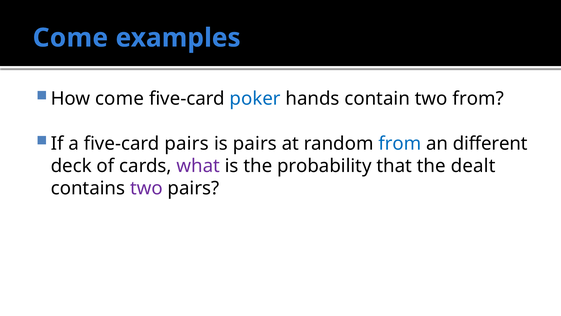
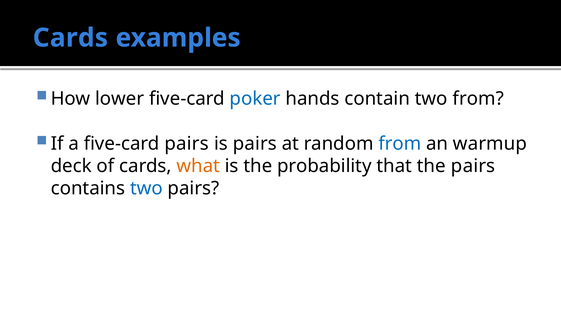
Come at (70, 38): Come -> Cards
How come: come -> lower
different: different -> warmup
what colour: purple -> orange
the dealt: dealt -> pairs
two at (146, 188) colour: purple -> blue
